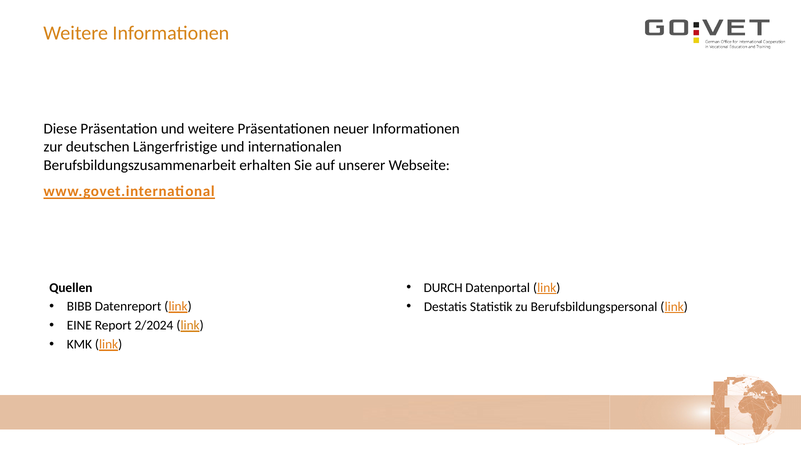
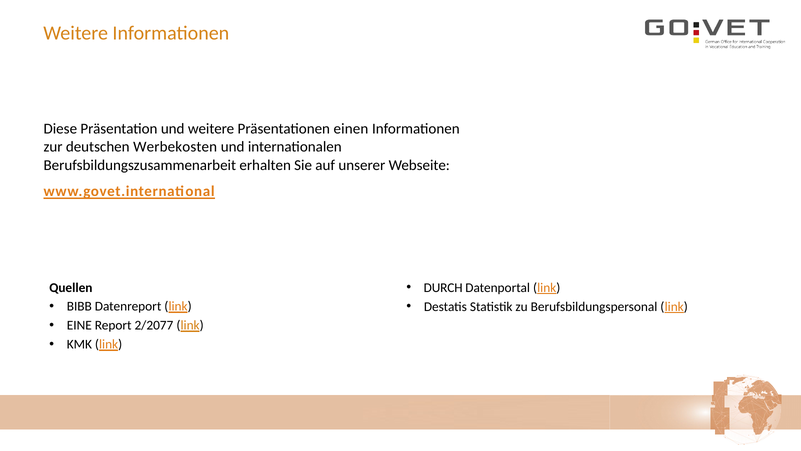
neuer: neuer -> einen
Längerfristige: Längerfristige -> Werbekosten
2/2024: 2/2024 -> 2/2077
